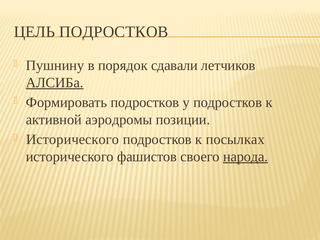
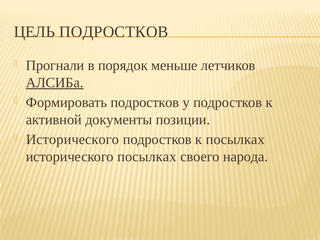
Пушнину: Пушнину -> Прогнали
сдавали: сдавали -> меньше
аэродромы: аэродромы -> документы
исторического фашистов: фашистов -> посылках
народа underline: present -> none
